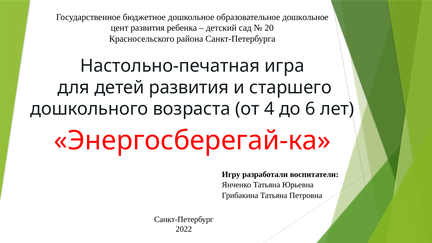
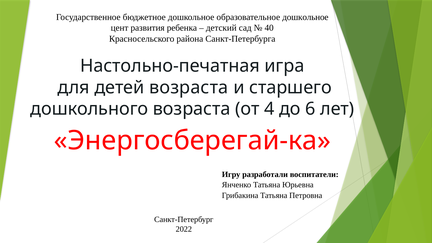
20: 20 -> 40
детей развития: развития -> возраста
